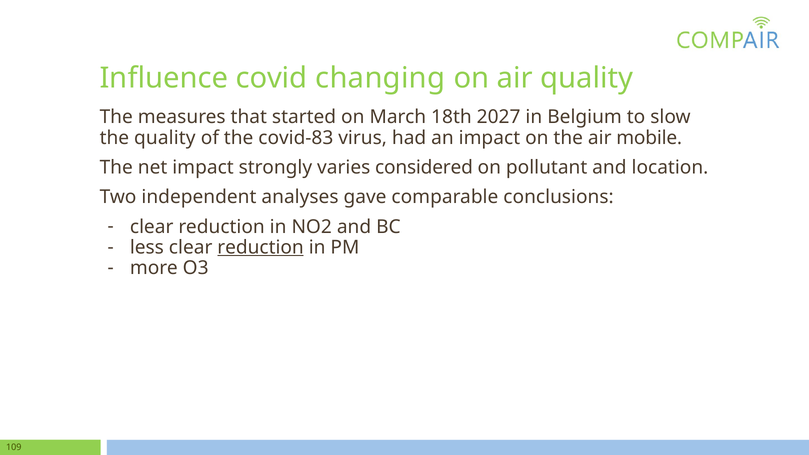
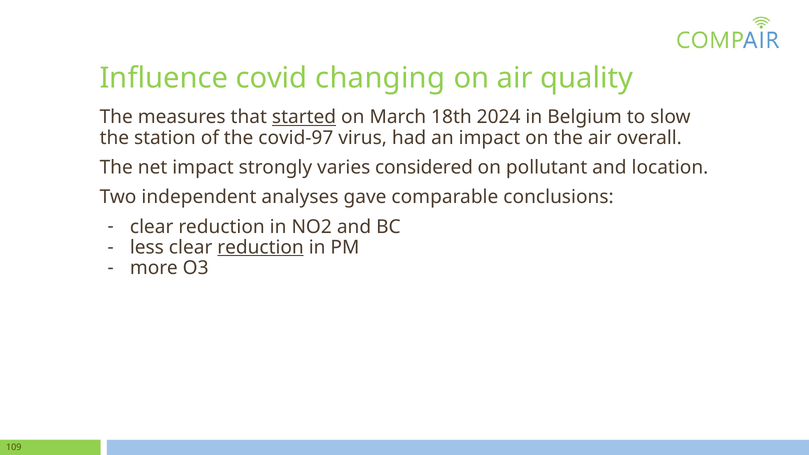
started underline: none -> present
2027: 2027 -> 2024
the quality: quality -> station
covid-83: covid-83 -> covid-97
mobile: mobile -> overall
